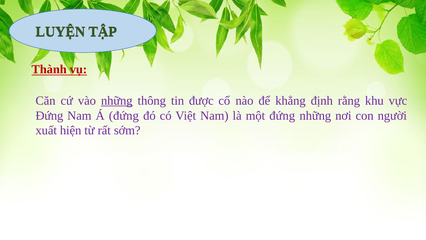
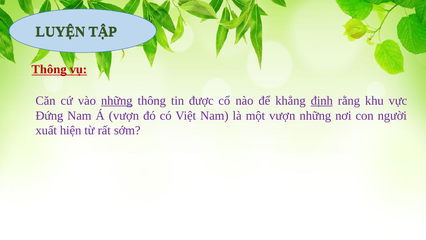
Thành at (49, 69): Thành -> Thông
định underline: none -> present
Á đứng: đứng -> vượn
một đứng: đứng -> vượn
